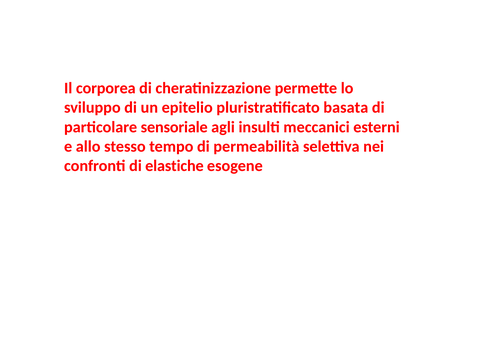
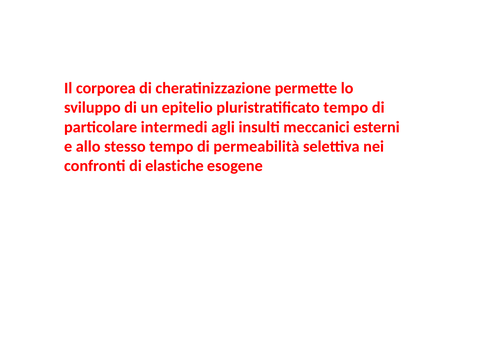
pluristratificato basata: basata -> tempo
sensoriale: sensoriale -> intermedi
